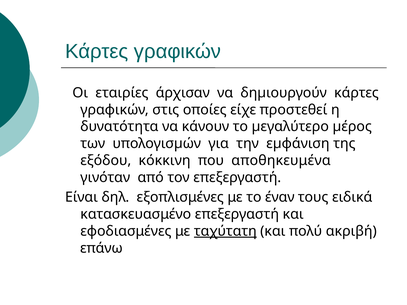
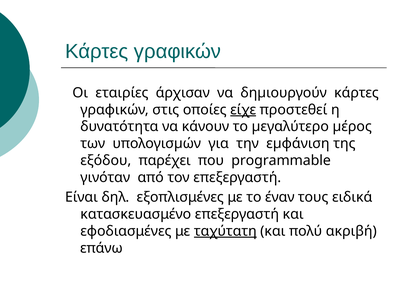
είχε underline: none -> present
κόκκινη: κόκκινη -> παρέχει
αποθηκευμένα: αποθηκευμένα -> programmable
